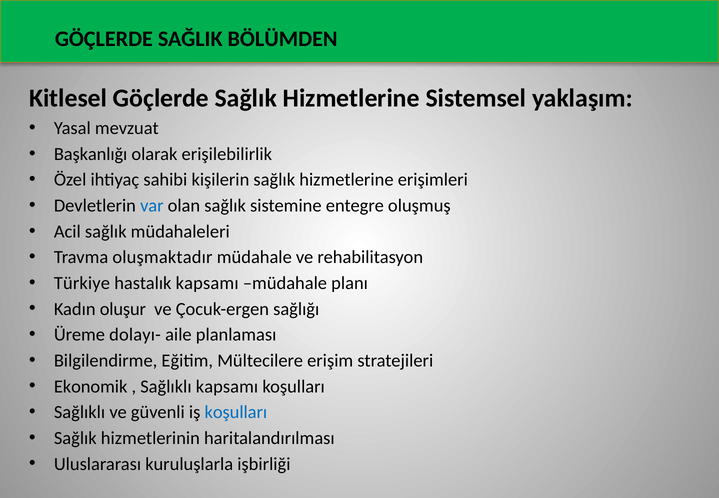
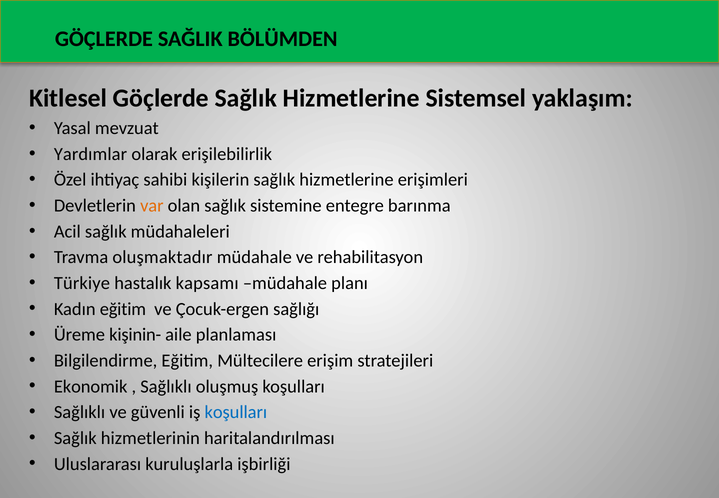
Başkanlığı: Başkanlığı -> Yardımlar
var colour: blue -> orange
oluşmuş: oluşmuş -> barınma
Kadın oluşur: oluşur -> eğitim
dolayı-: dolayı- -> kişinin-
Sağlıklı kapsamı: kapsamı -> oluşmuş
